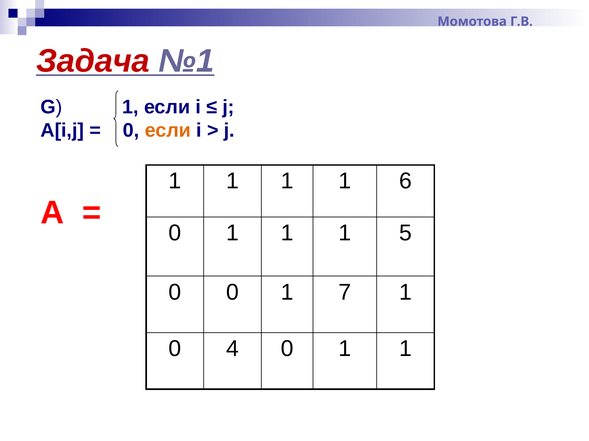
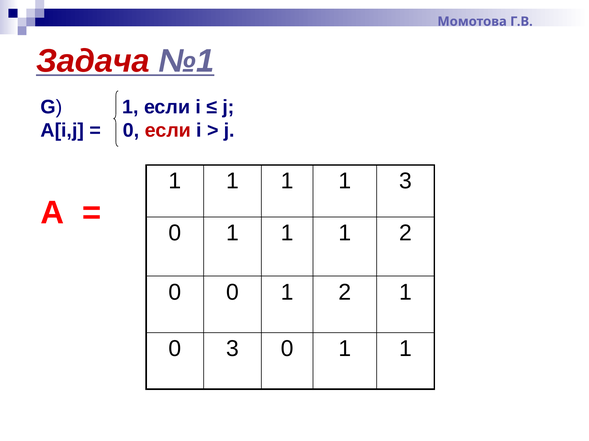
если at (168, 131) colour: orange -> red
1 6: 6 -> 3
1 1 5: 5 -> 2
0 1 7: 7 -> 2
0 4: 4 -> 3
